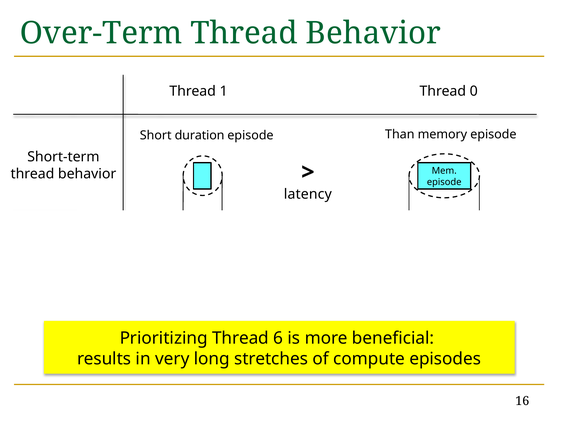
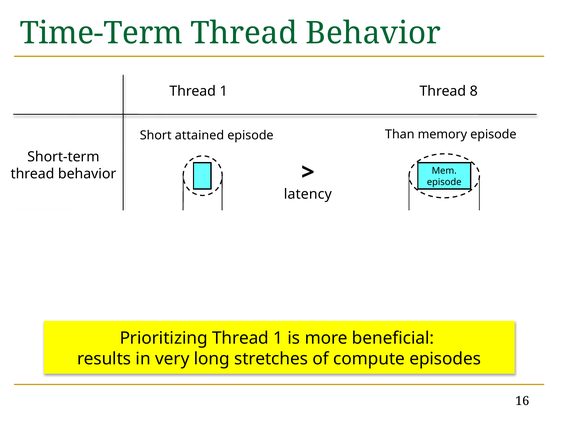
Over-Term: Over-Term -> Time-Term
0: 0 -> 8
duration: duration -> attained
Prioritizing Thread 6: 6 -> 1
